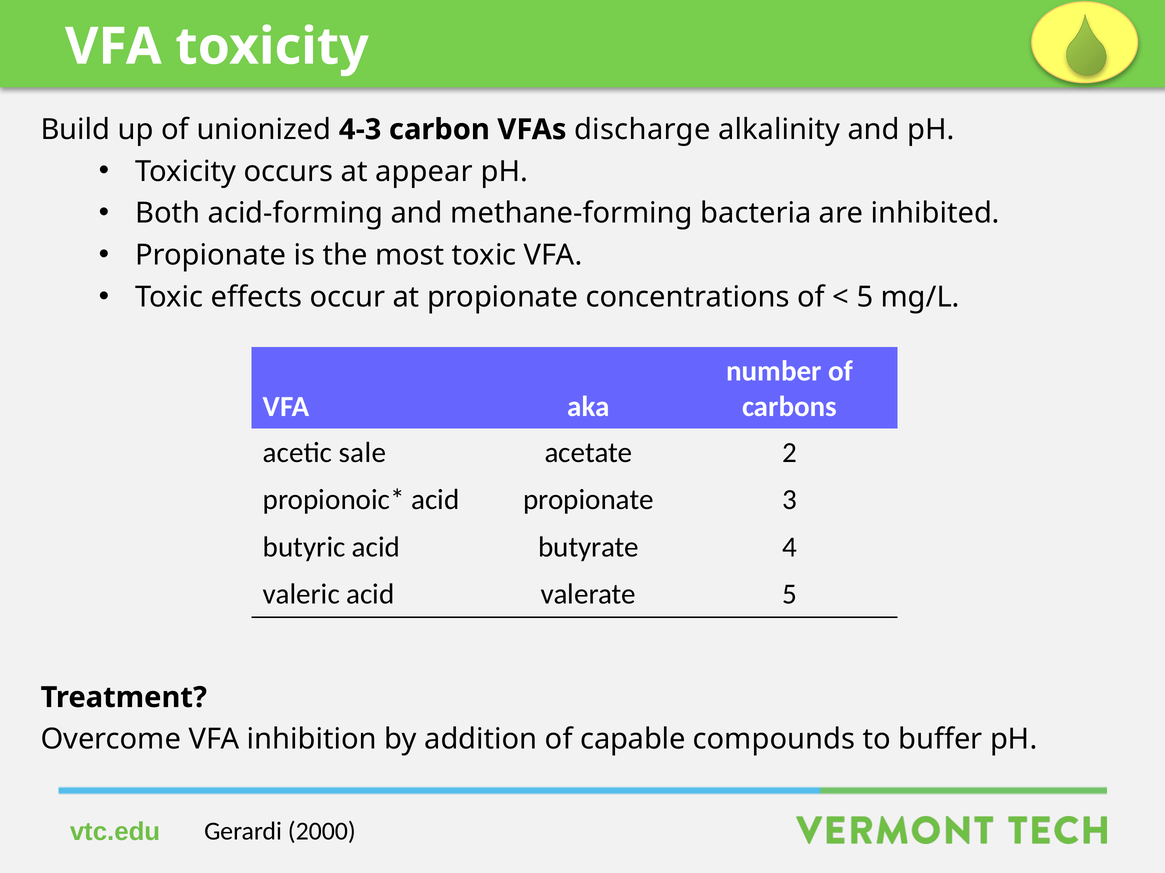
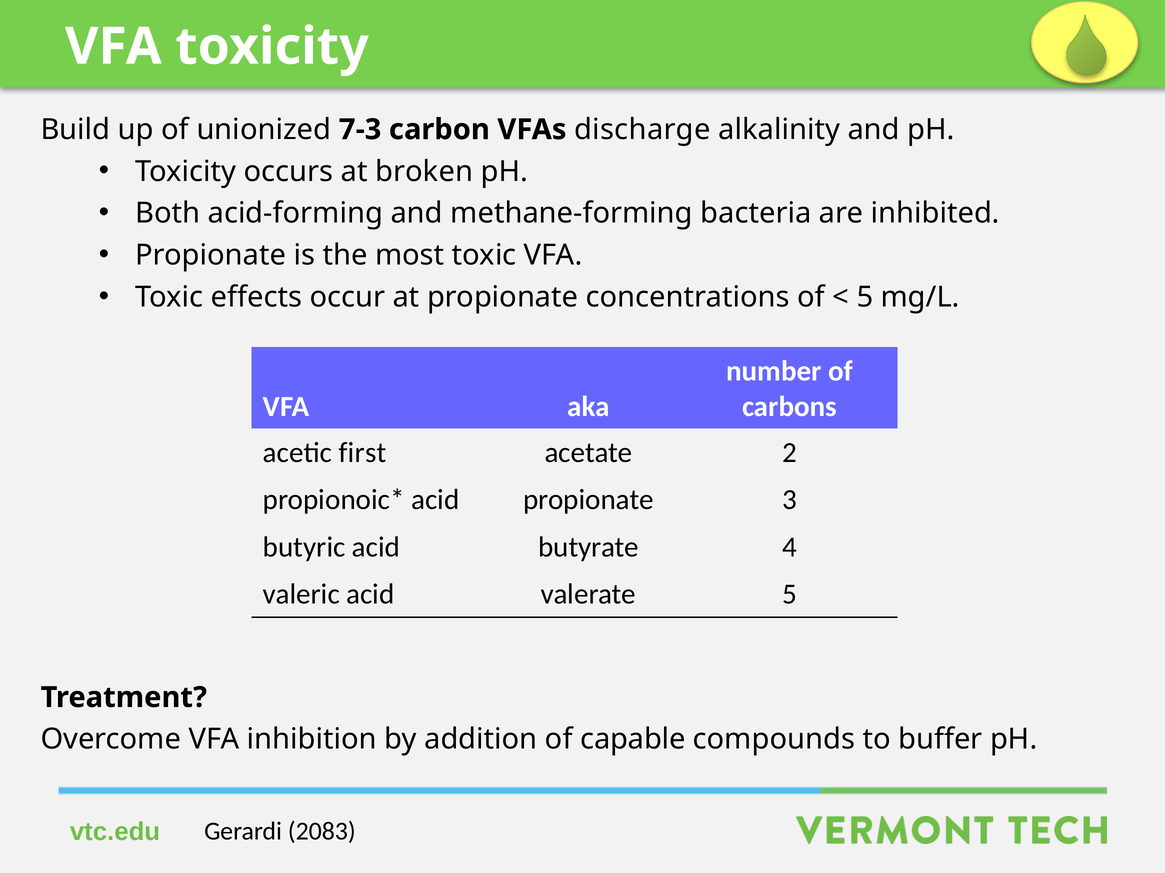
4-3: 4-3 -> 7-3
appear: appear -> broken
sale: sale -> first
2000: 2000 -> 2083
